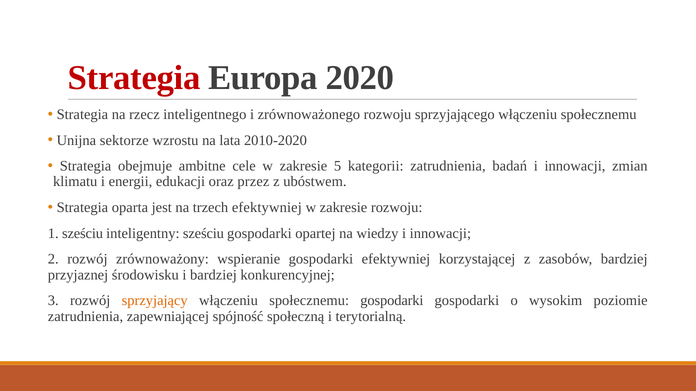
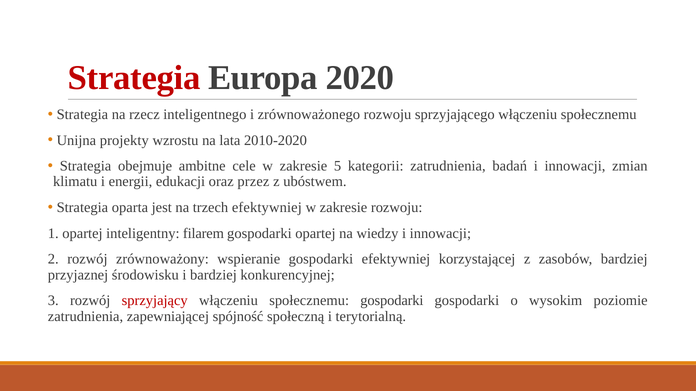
sektorze: sektorze -> projekty
1 sześciu: sześciu -> opartej
inteligentny sześciu: sześciu -> filarem
sprzyjający colour: orange -> red
